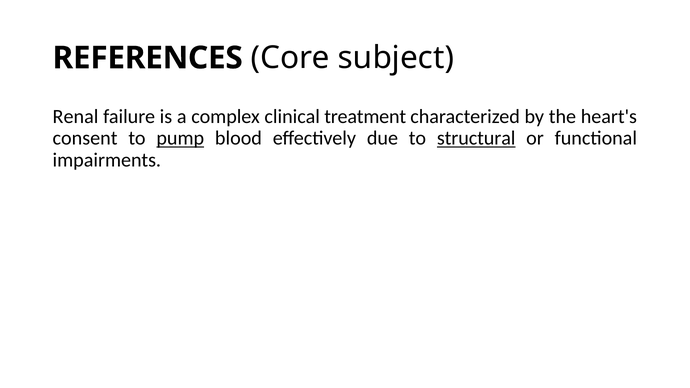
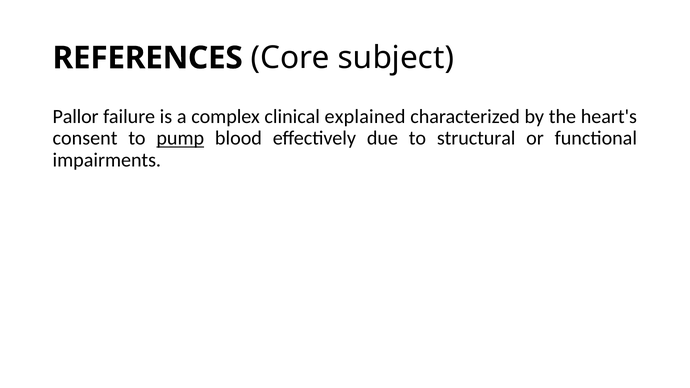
Renal: Renal -> Pallor
treatment: treatment -> explained
structural underline: present -> none
